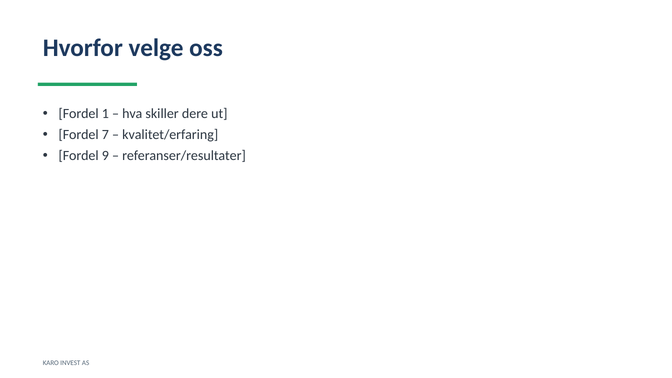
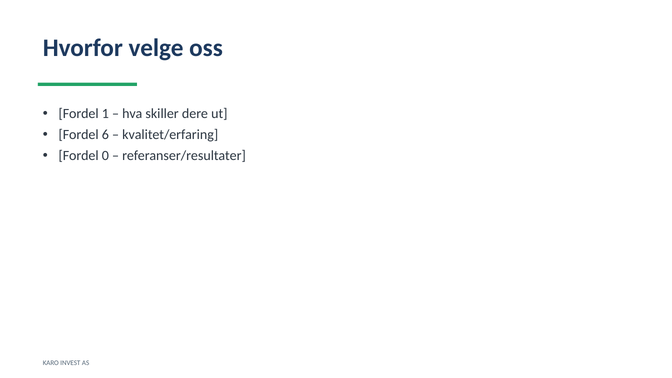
7: 7 -> 6
9: 9 -> 0
